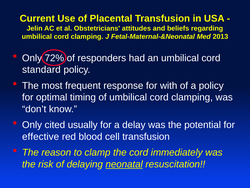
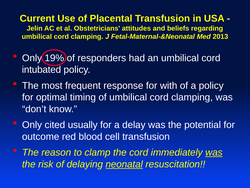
72%: 72% -> 19%
standard: standard -> intubated
effective: effective -> outcome
was at (214, 152) underline: none -> present
